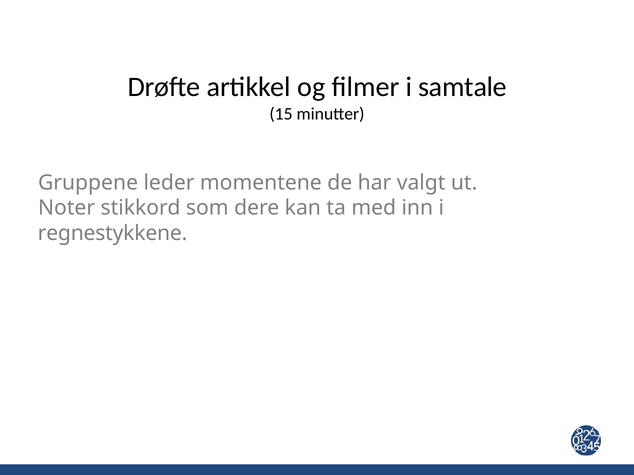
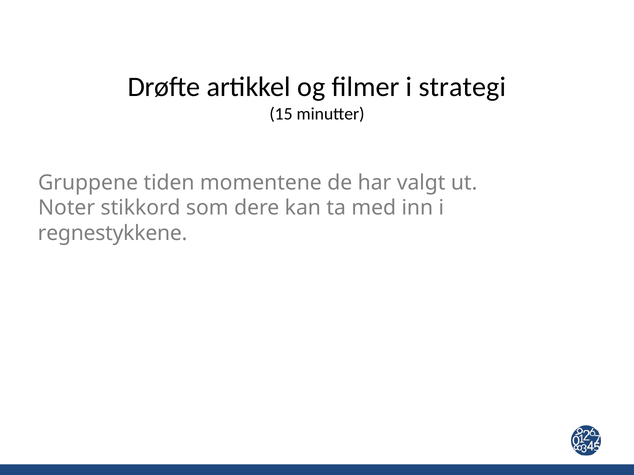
samtale: samtale -> strategi
leder: leder -> tiden
